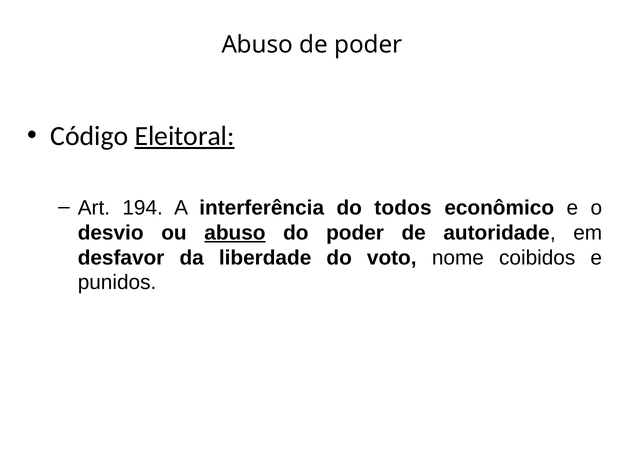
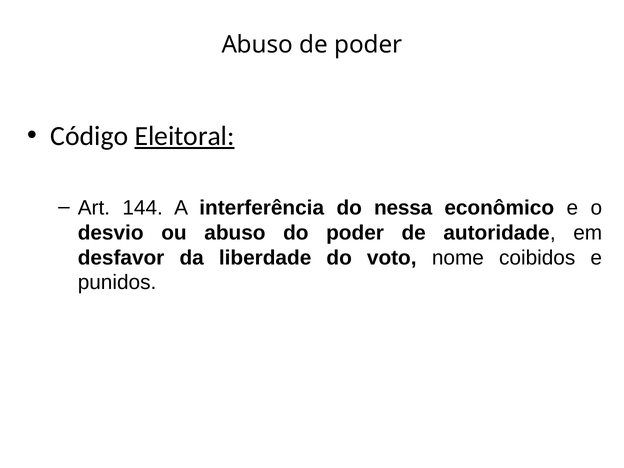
194: 194 -> 144
todos: todos -> nessa
abuso at (235, 233) underline: present -> none
